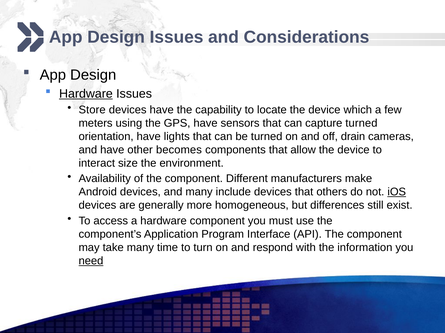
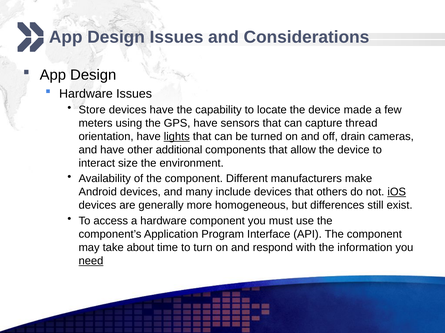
Hardware at (86, 94) underline: present -> none
which: which -> made
capture turned: turned -> thread
lights underline: none -> present
becomes: becomes -> additional
take many: many -> about
